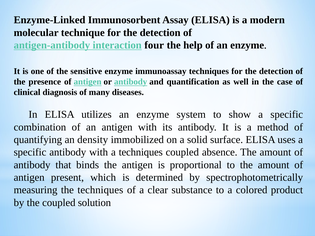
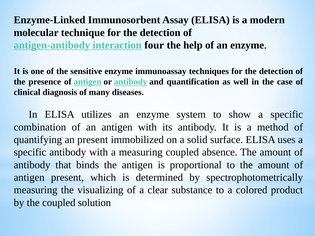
an density: density -> present
a techniques: techniques -> measuring
the techniques: techniques -> visualizing
